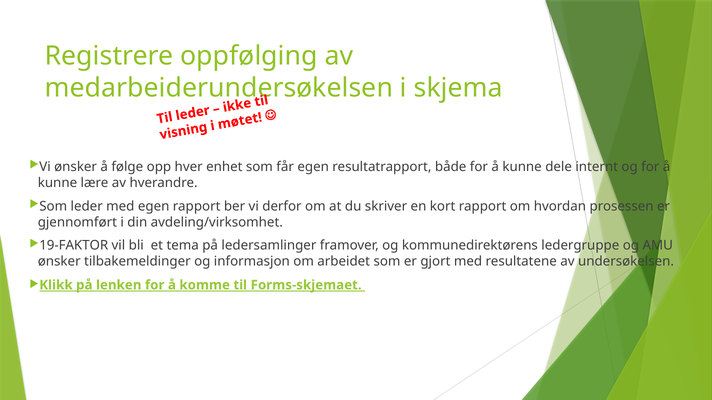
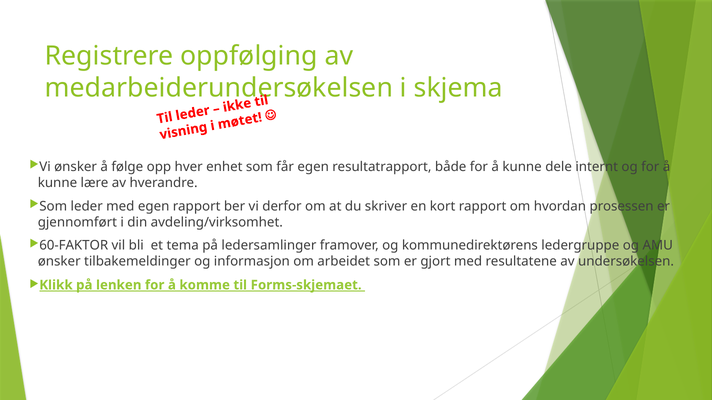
19-FAKTOR: 19-FAKTOR -> 60-FAKTOR
